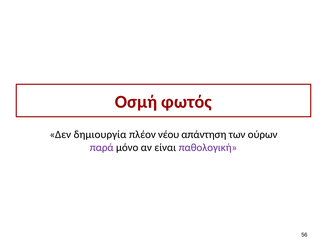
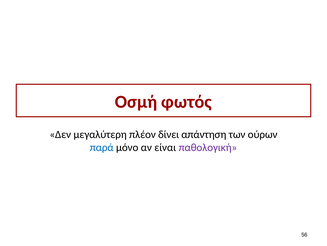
δημιουργία: δημιουργία -> μεγαλύτερη
νέου: νέου -> δίνει
παρά colour: purple -> blue
